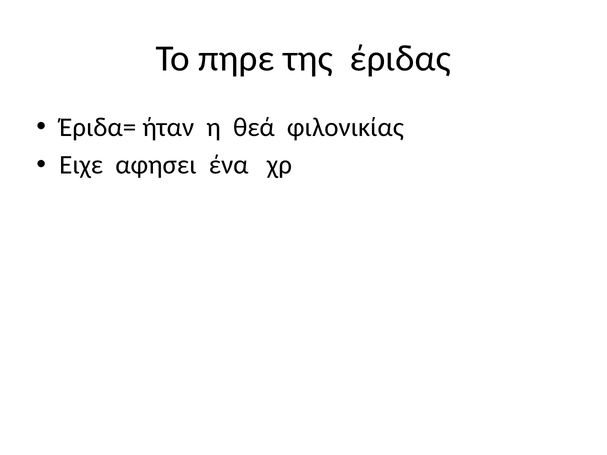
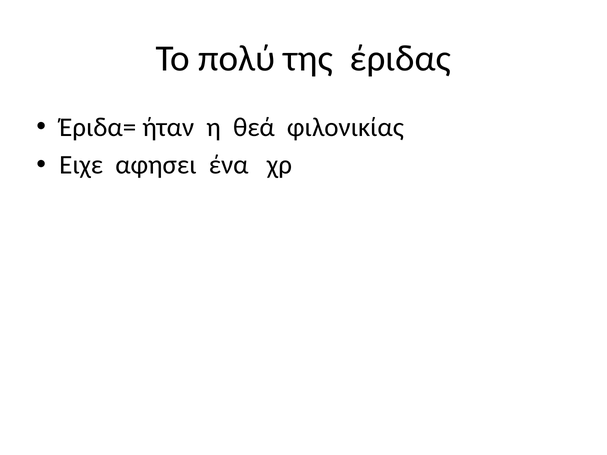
πηρε: πηρε -> πολύ
